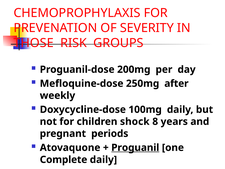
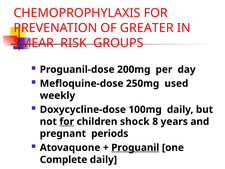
SEVERITY: SEVERITY -> GREATER
THOSE: THOSE -> SMEAR
after: after -> used
for at (67, 121) underline: none -> present
